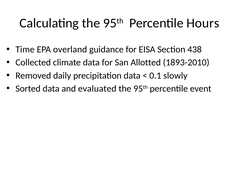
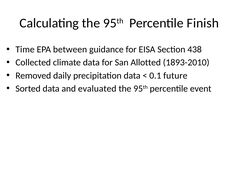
Hours: Hours -> Finish
overland: overland -> between
slowly: slowly -> future
